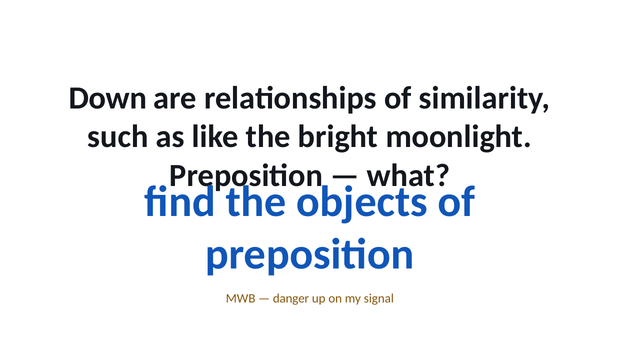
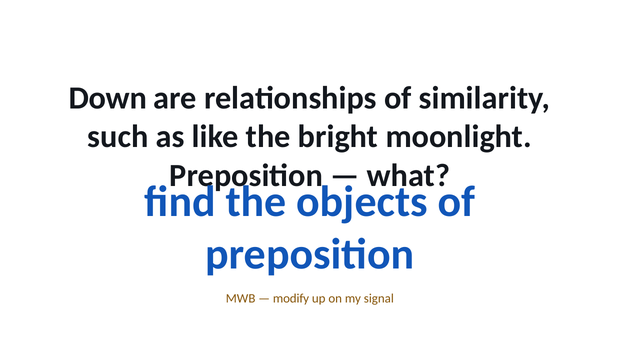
danger: danger -> modify
